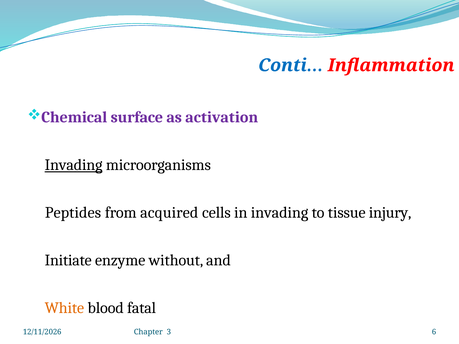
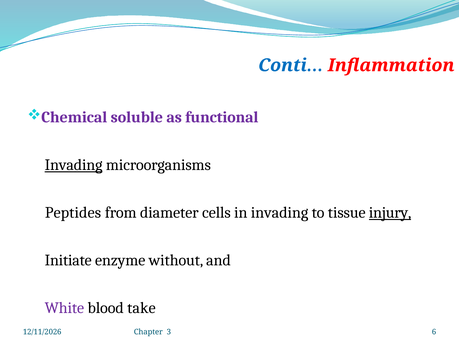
surface: surface -> soluble
activation: activation -> functional
acquired: acquired -> diameter
injury underline: none -> present
White colour: orange -> purple
fatal: fatal -> take
